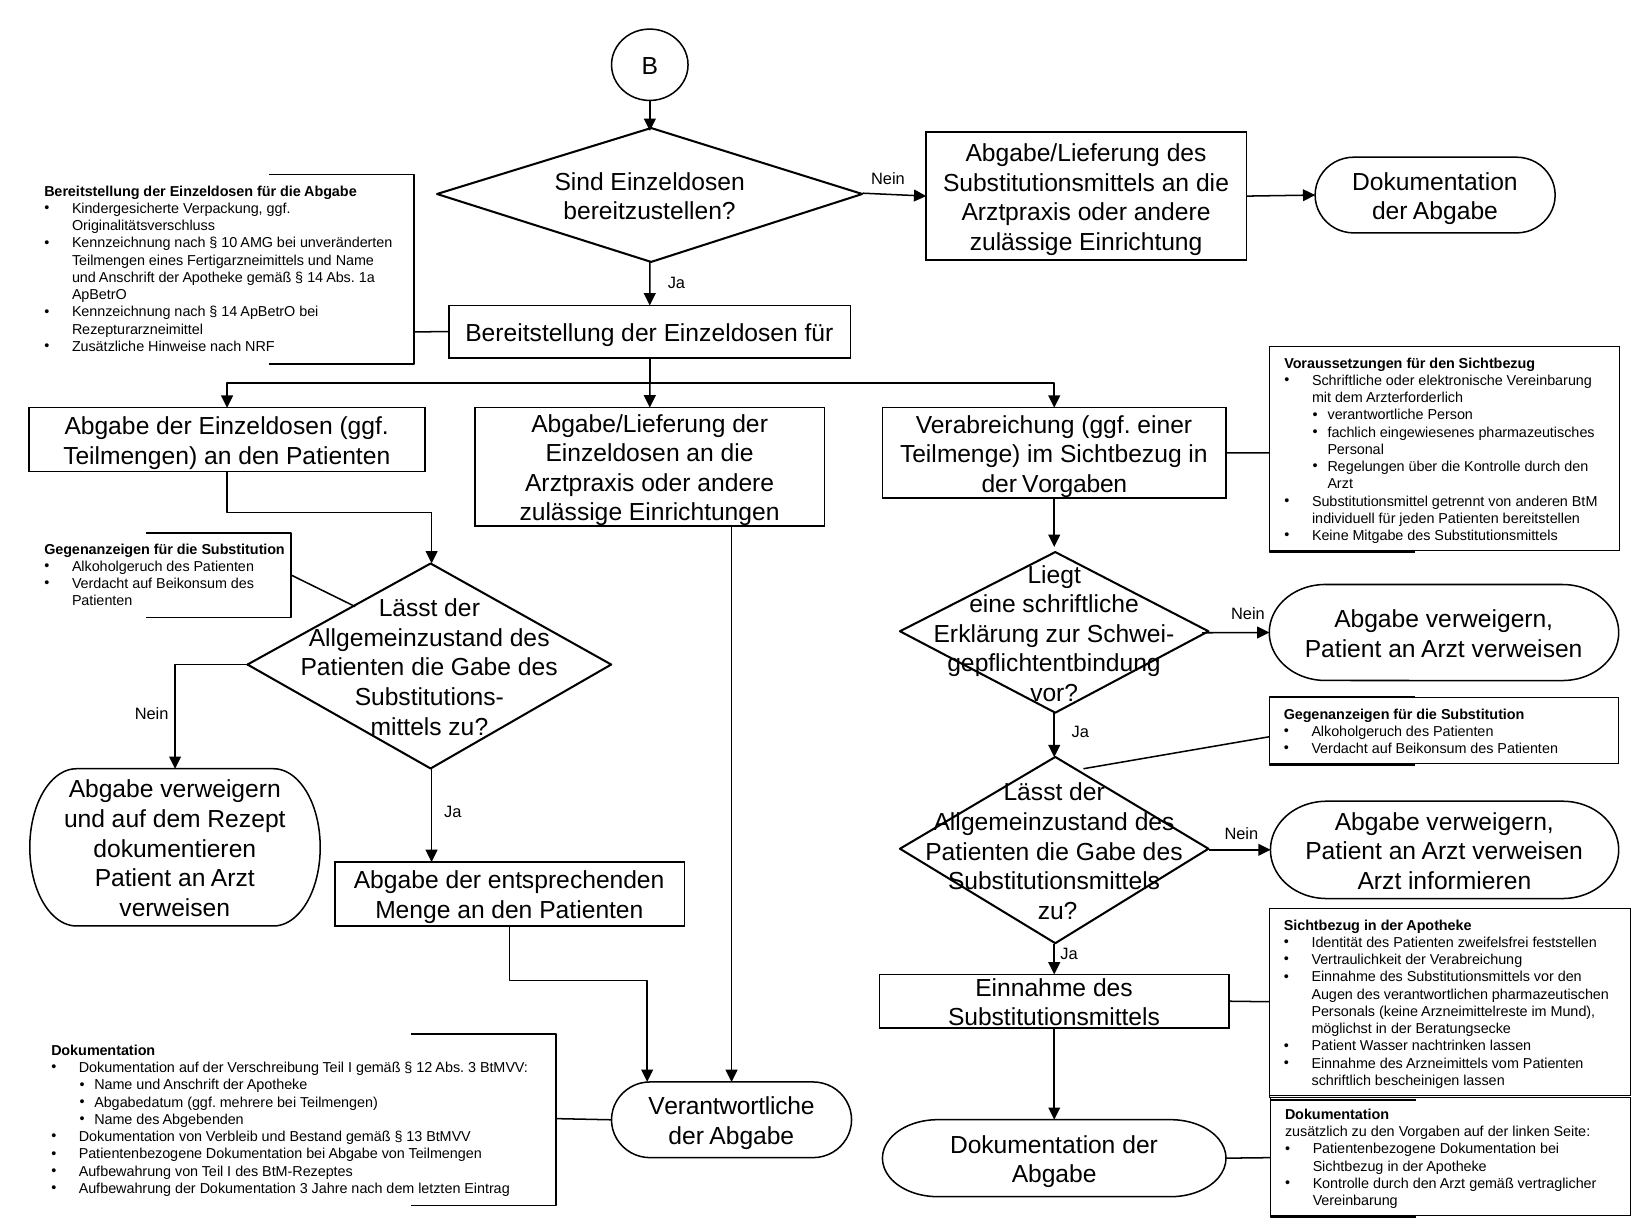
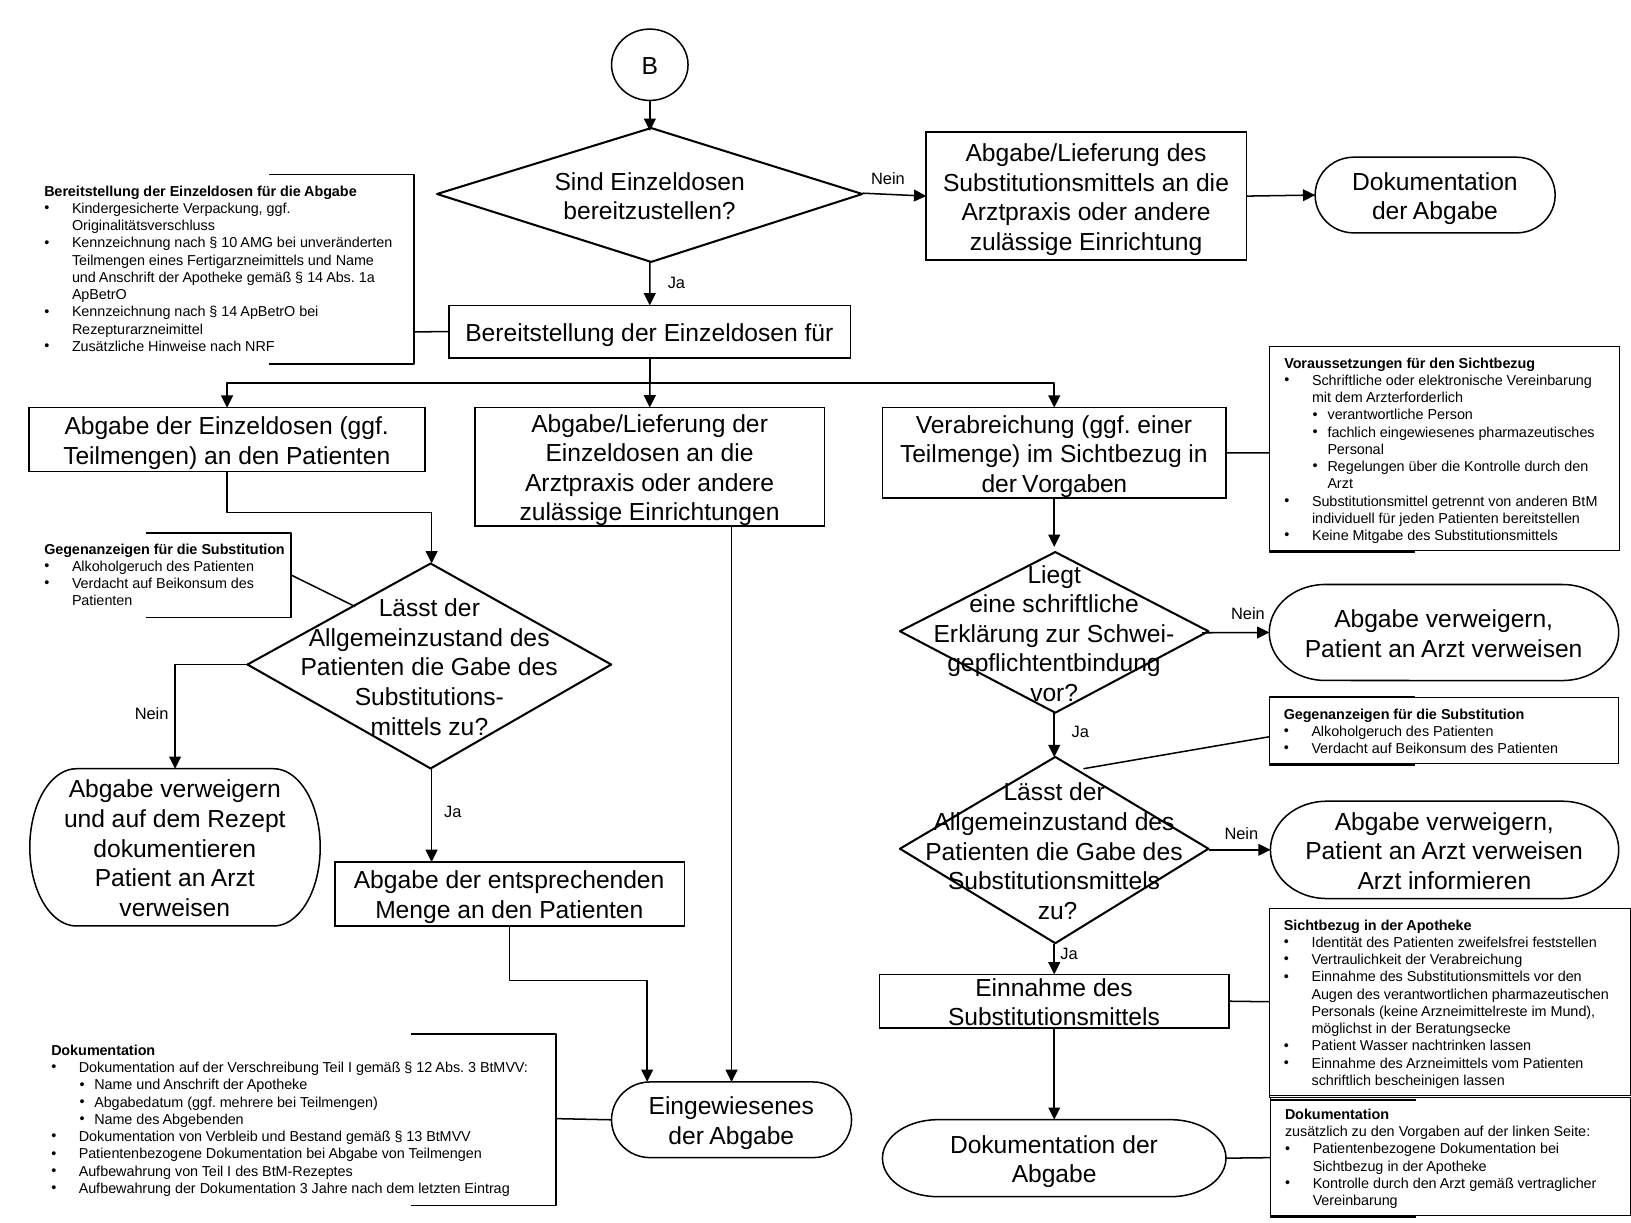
Verantwortliche at (731, 1107): Verantwortliche -> Eingewiesenes
